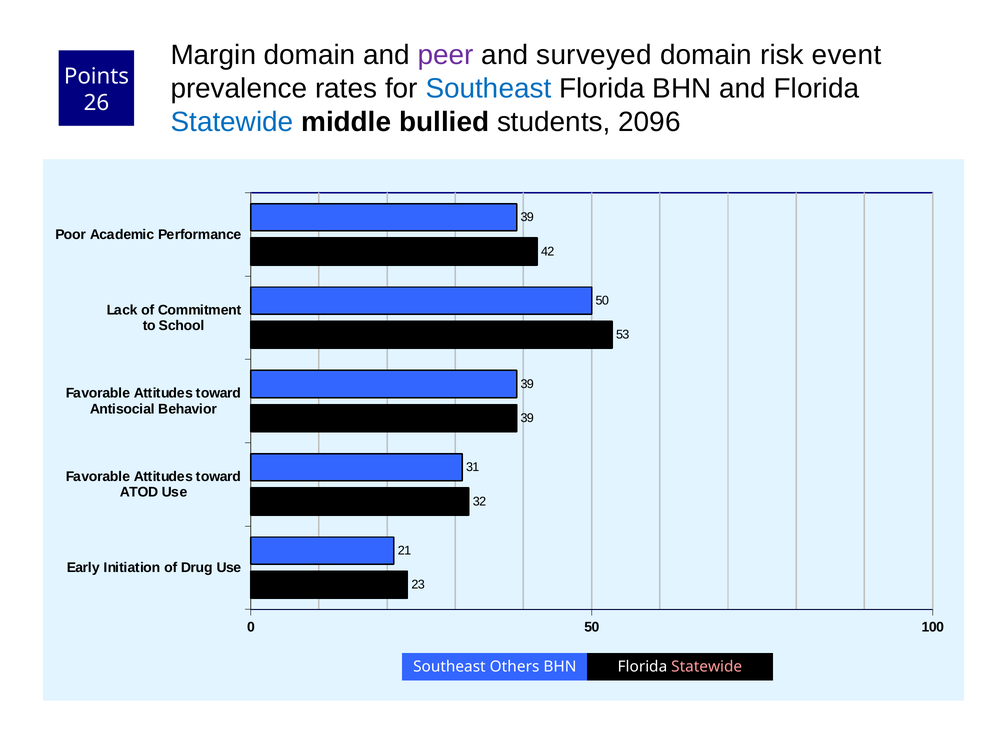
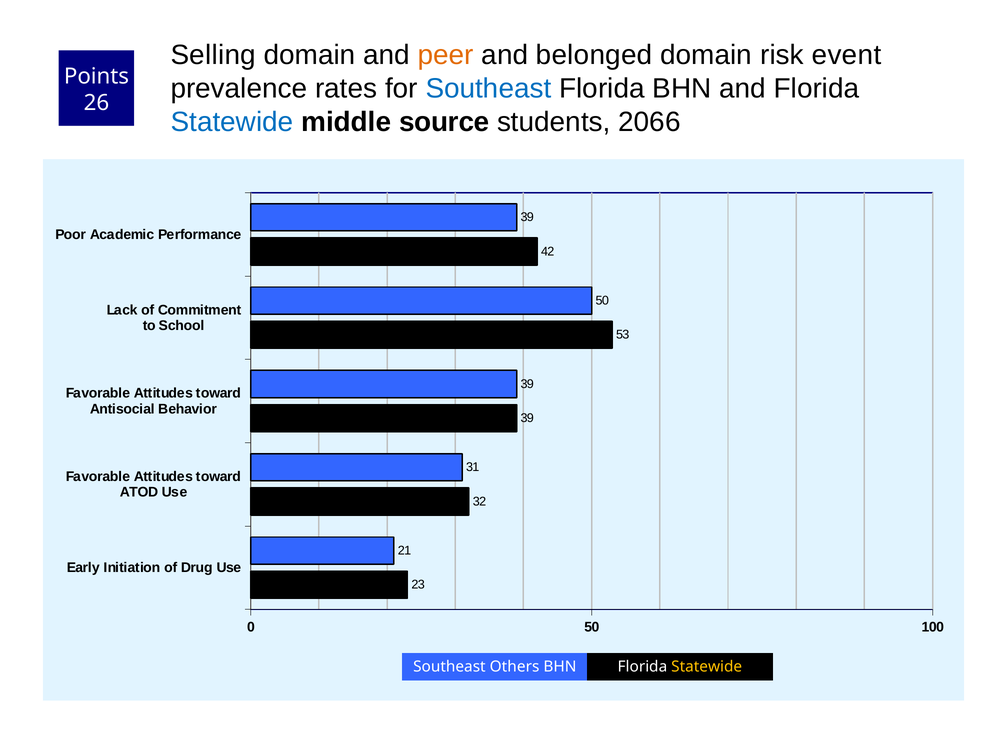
Margin: Margin -> Selling
peer colour: purple -> orange
surveyed: surveyed -> belonged
bullied: bullied -> source
2096: 2096 -> 2066
Statewide at (707, 667) colour: pink -> yellow
